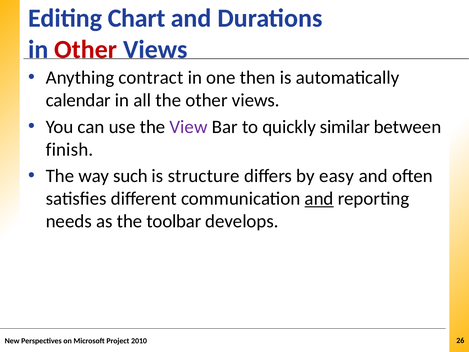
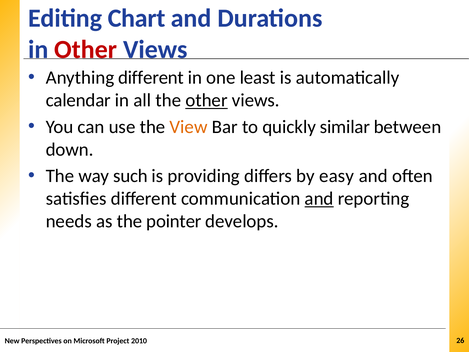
Anything contract: contract -> different
then: then -> least
other at (206, 100) underline: none -> present
View colour: purple -> orange
finish: finish -> down
structure: structure -> providing
toolbar: toolbar -> pointer
